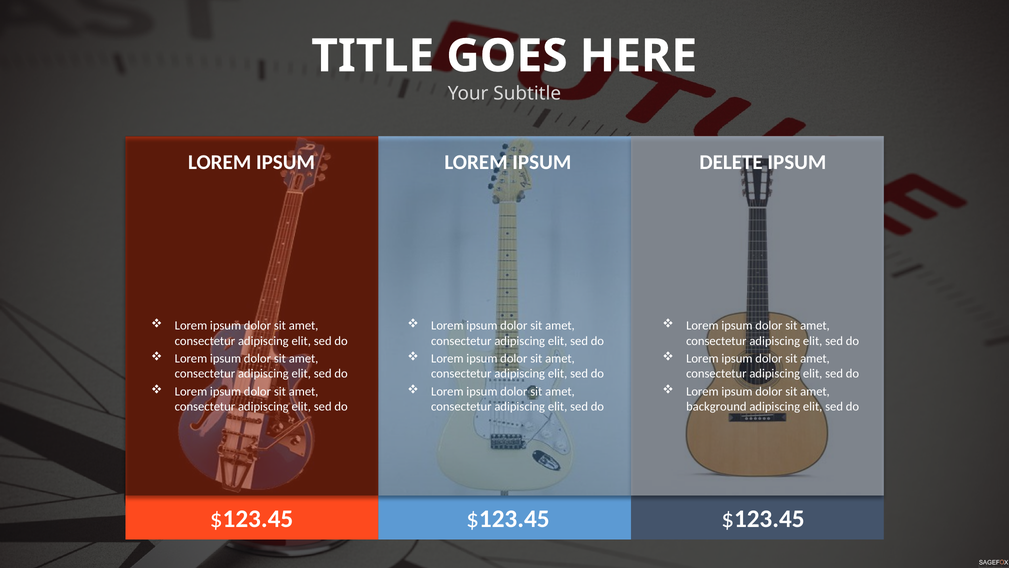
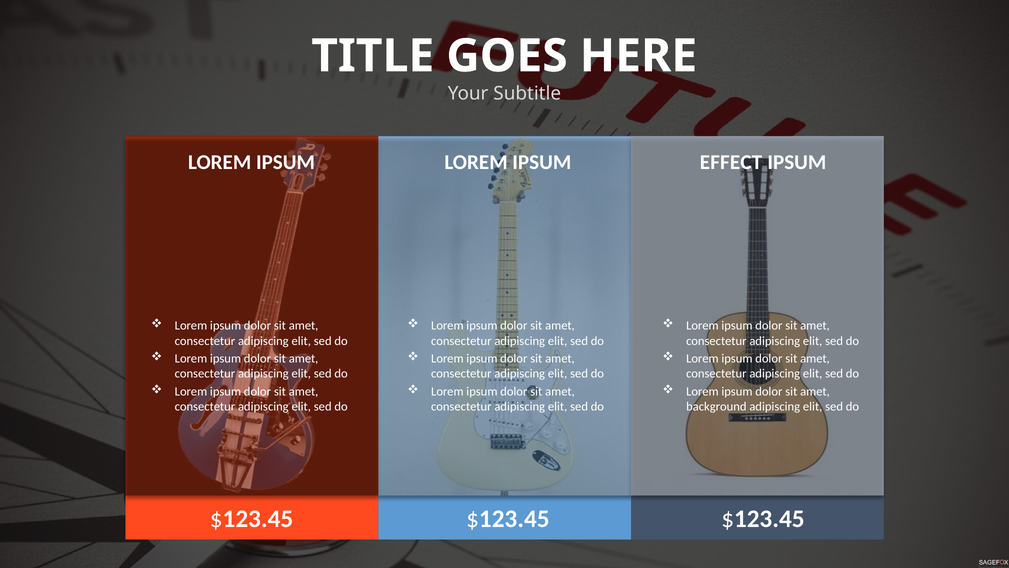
DELETE: DELETE -> EFFECT
